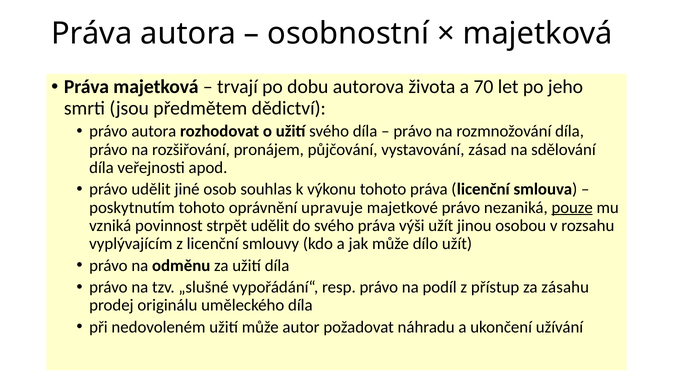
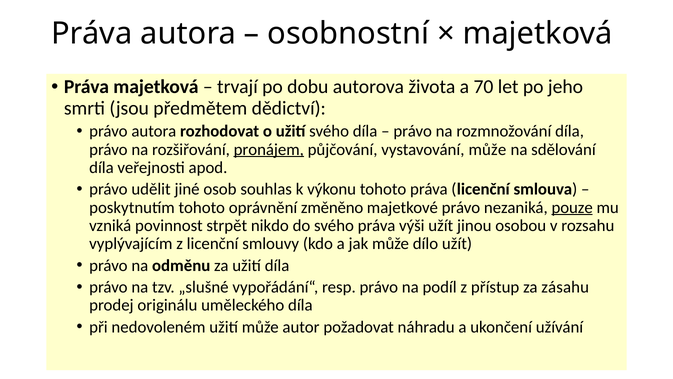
pronájem underline: none -> present
vystavování zásad: zásad -> může
upravuje: upravuje -> změněno
strpět udělit: udělit -> nikdo
